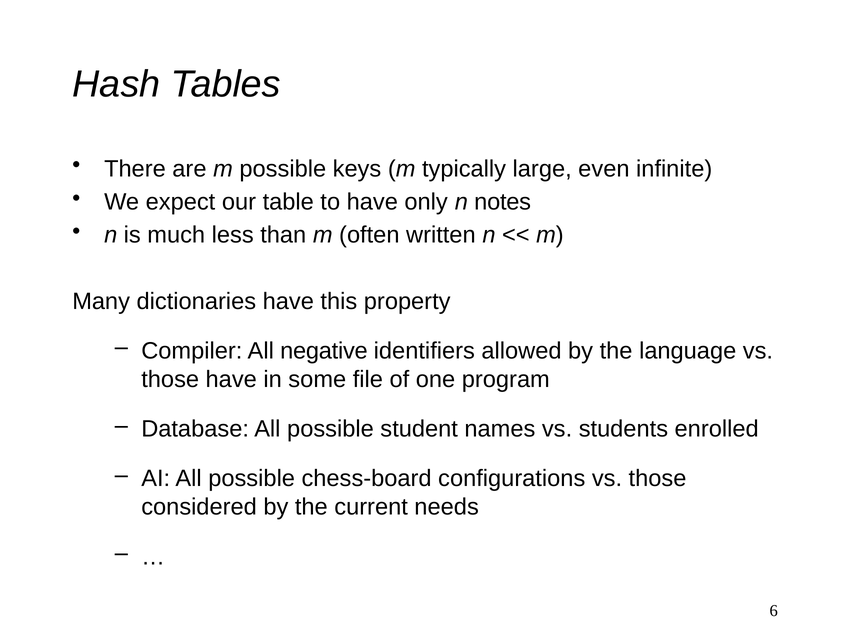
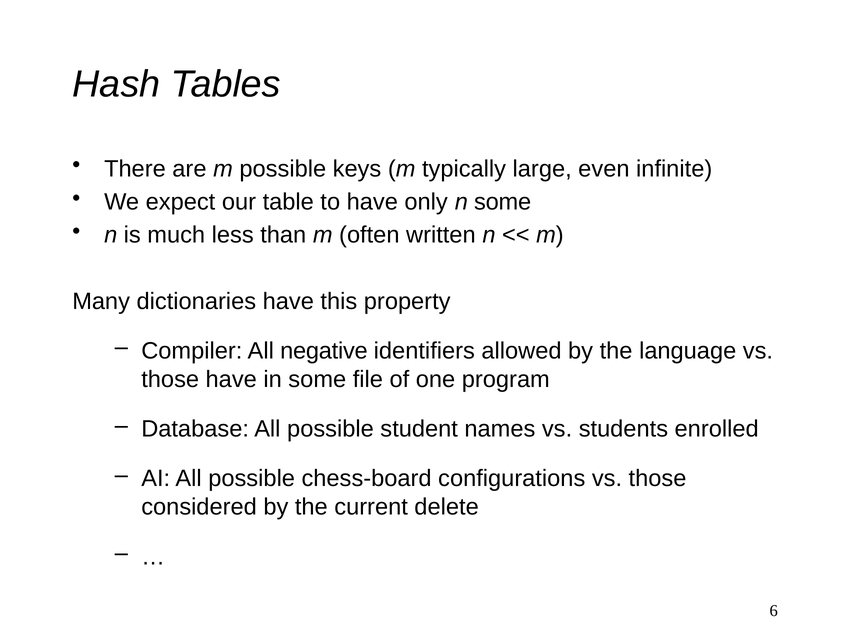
n notes: notes -> some
needs: needs -> delete
